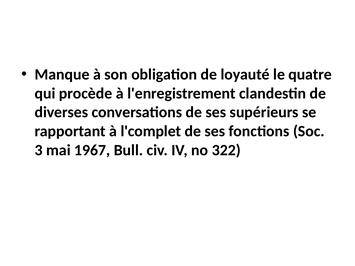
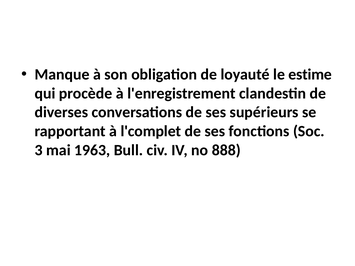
quatre: quatre -> estime
1967: 1967 -> 1963
322: 322 -> 888
